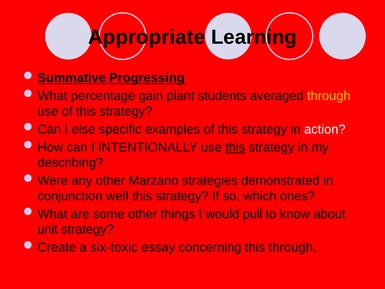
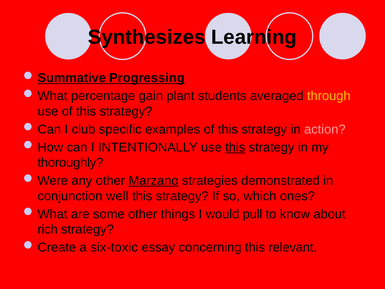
Appropriate: Appropriate -> Synthesizes
else: else -> club
action colour: white -> pink
describing: describing -> thoroughly
Marzano underline: none -> present
unit: unit -> rich
this through: through -> relevant
